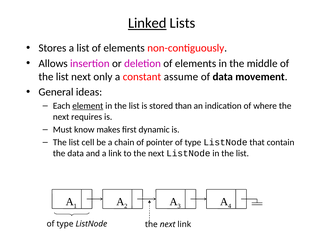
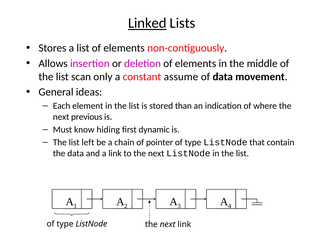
list next: next -> scan
element underline: present -> none
requires: requires -> previous
makes: makes -> hiding
cell: cell -> left
